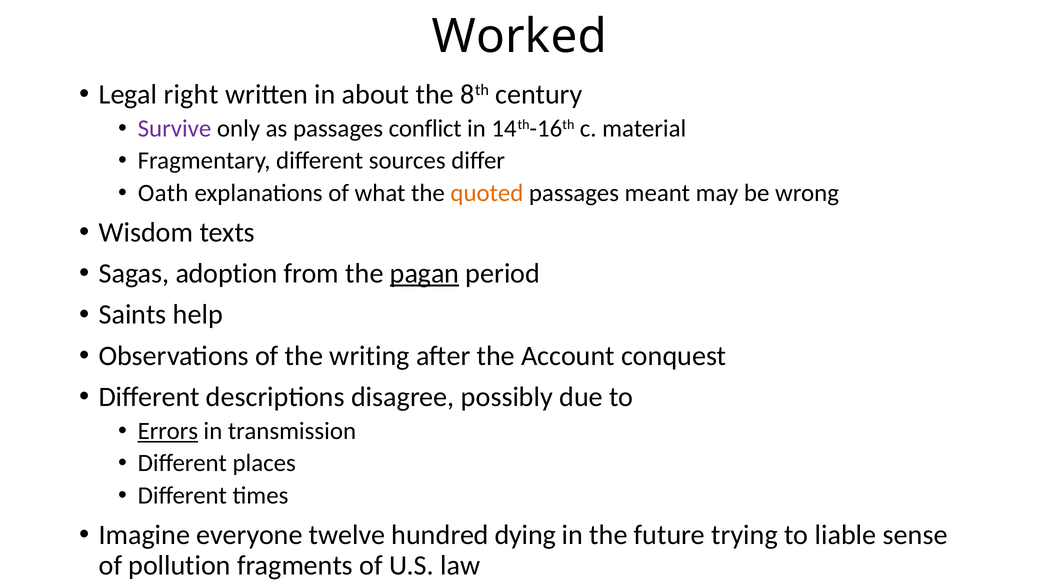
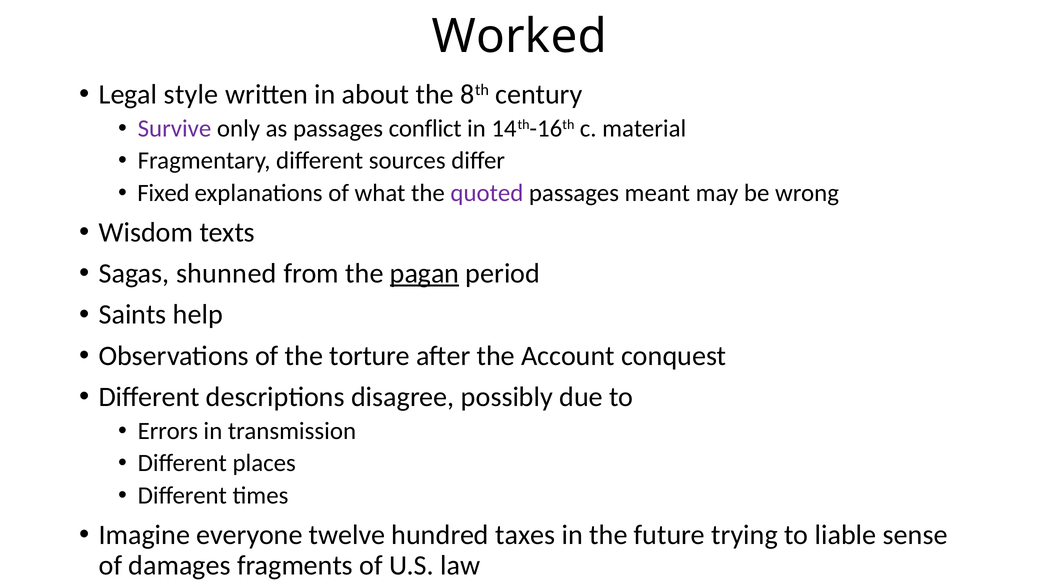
right: right -> style
Oath: Oath -> Fixed
quoted colour: orange -> purple
adoption: adoption -> shunned
writing: writing -> torture
Errors underline: present -> none
dying: dying -> taxes
pollution: pollution -> damages
